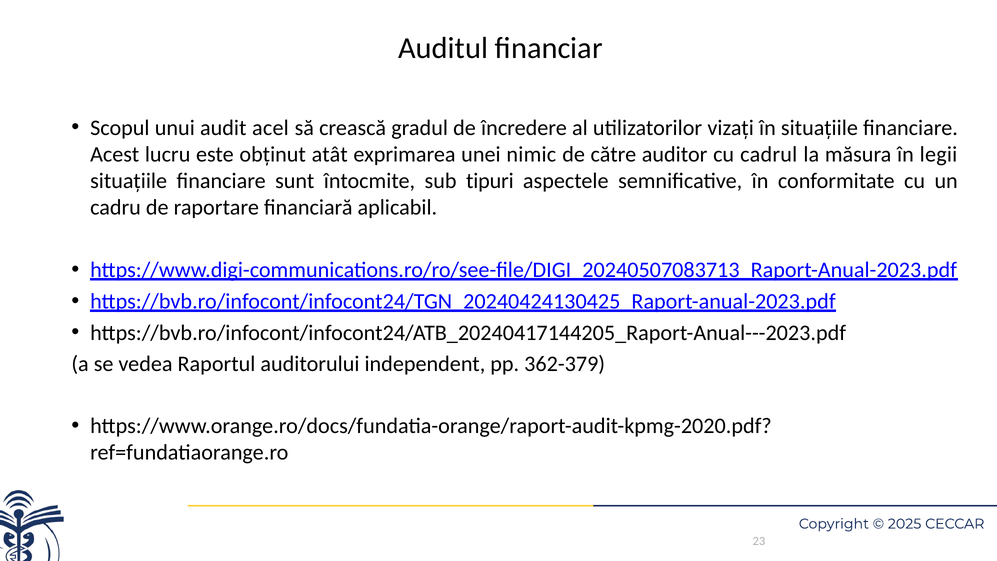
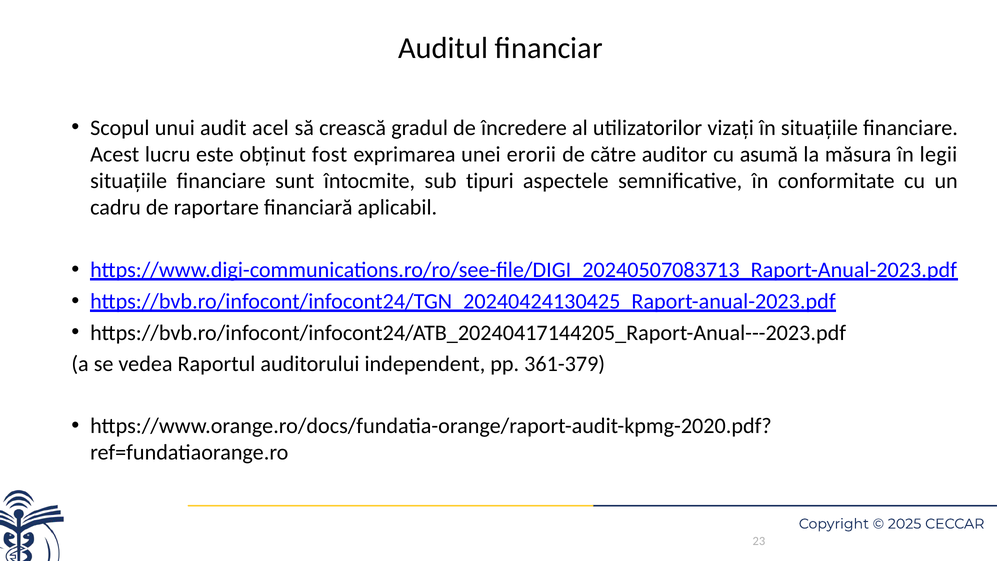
atât: atât -> fost
nimic: nimic -> erorii
cadrul: cadrul -> asumă
362-379: 362-379 -> 361-379
